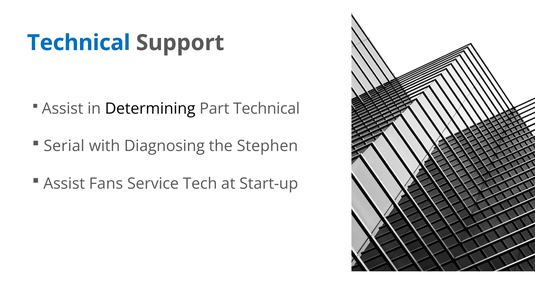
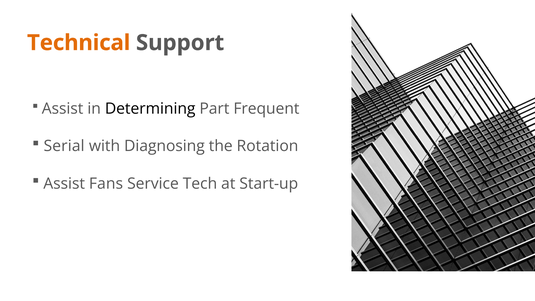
Technical at (79, 43) colour: blue -> orange
Part Technical: Technical -> Frequent
Stephen: Stephen -> Rotation
